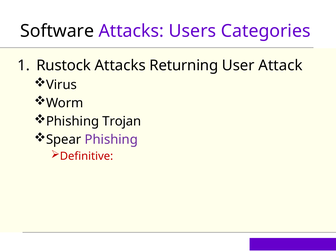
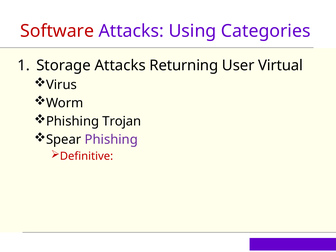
Software colour: black -> red
Users: Users -> Using
Rustock: Rustock -> Storage
Attack: Attack -> Virtual
